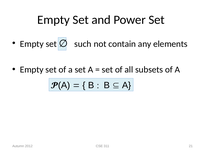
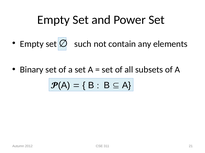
Empty at (32, 70): Empty -> Binary
